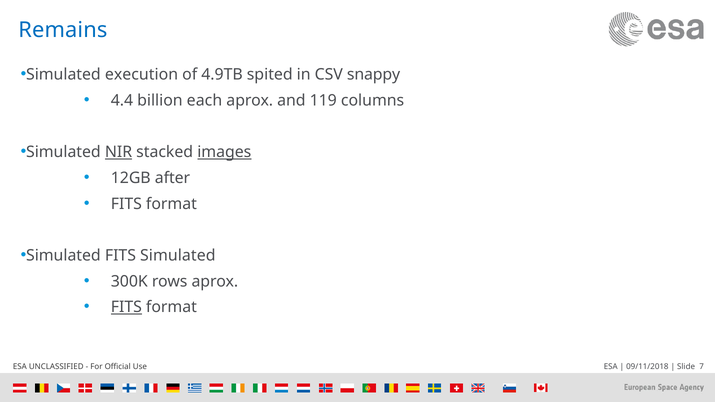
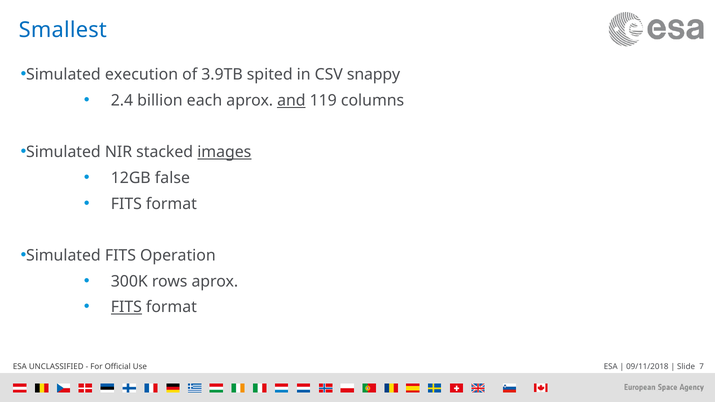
Remains: Remains -> Smallest
4.9TB: 4.9TB -> 3.9TB
4.4: 4.4 -> 2.4
and underline: none -> present
NIR underline: present -> none
after: after -> false
FITS Simulated: Simulated -> Operation
